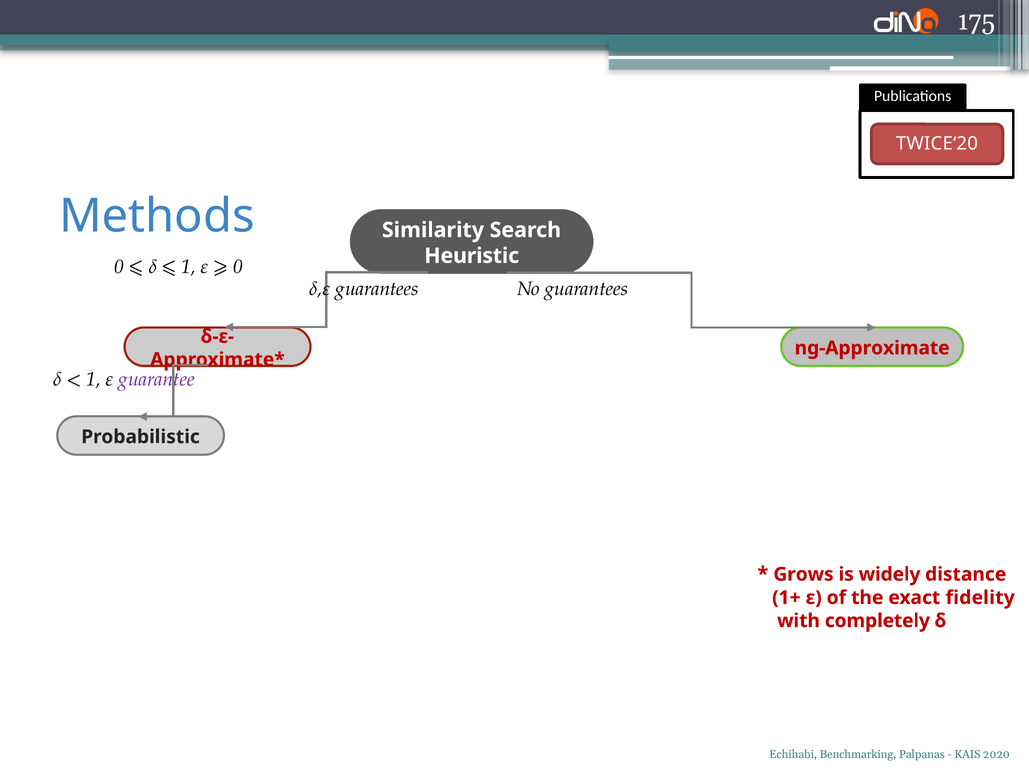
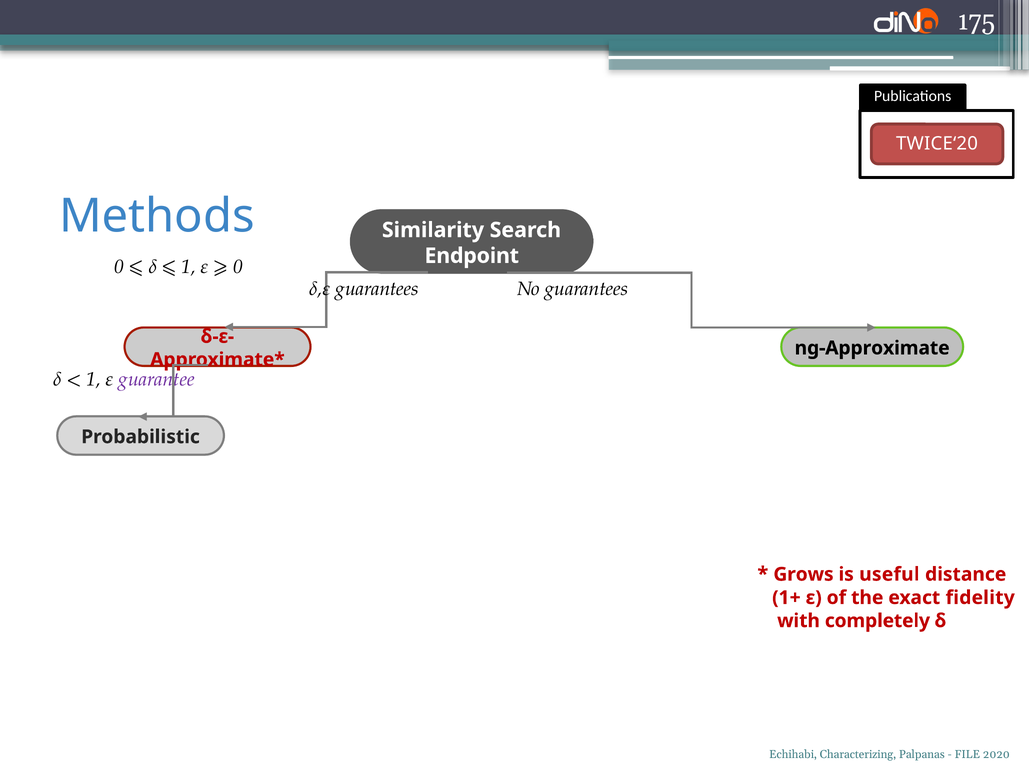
Heuristic: Heuristic -> Endpoint
ng-Approximate colour: red -> black
widely: widely -> useful
Benchmarking: Benchmarking -> Characterizing
KAIS: KAIS -> FILE
